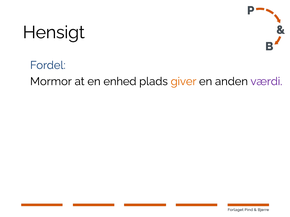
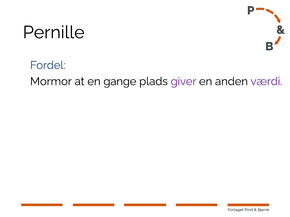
Hensigt: Hensigt -> Pernille
enhed: enhed -> gange
giver colour: orange -> purple
